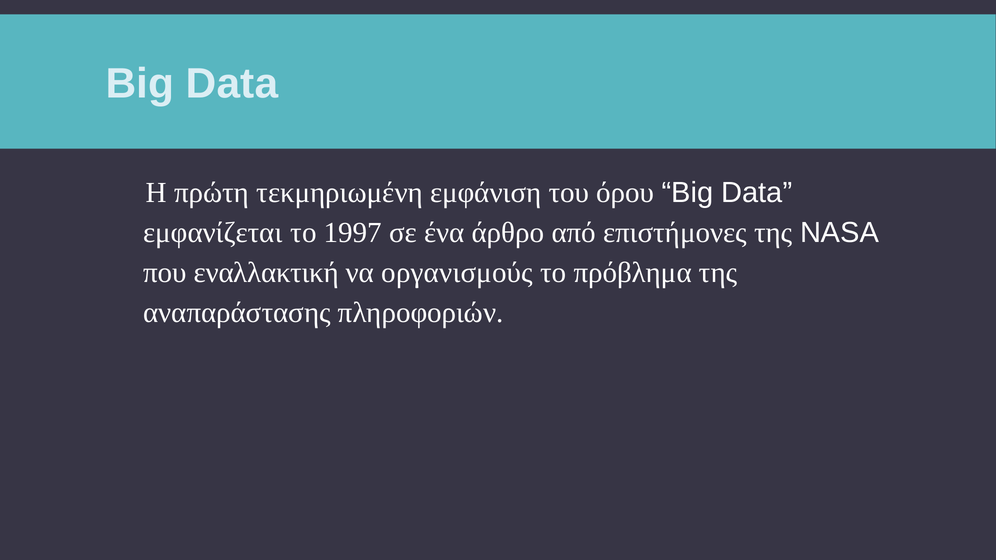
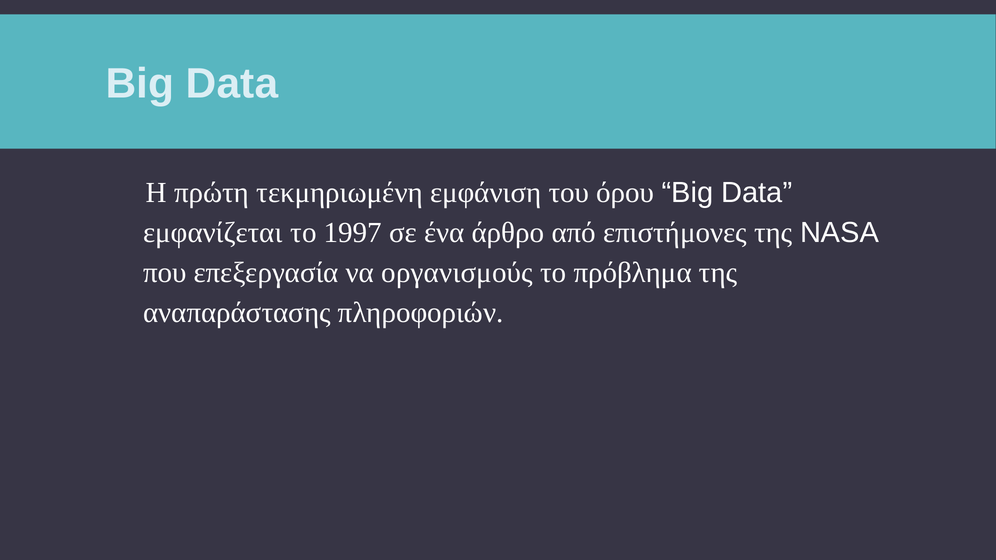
εναλλακτική: εναλλακτική -> επεξεργασία
